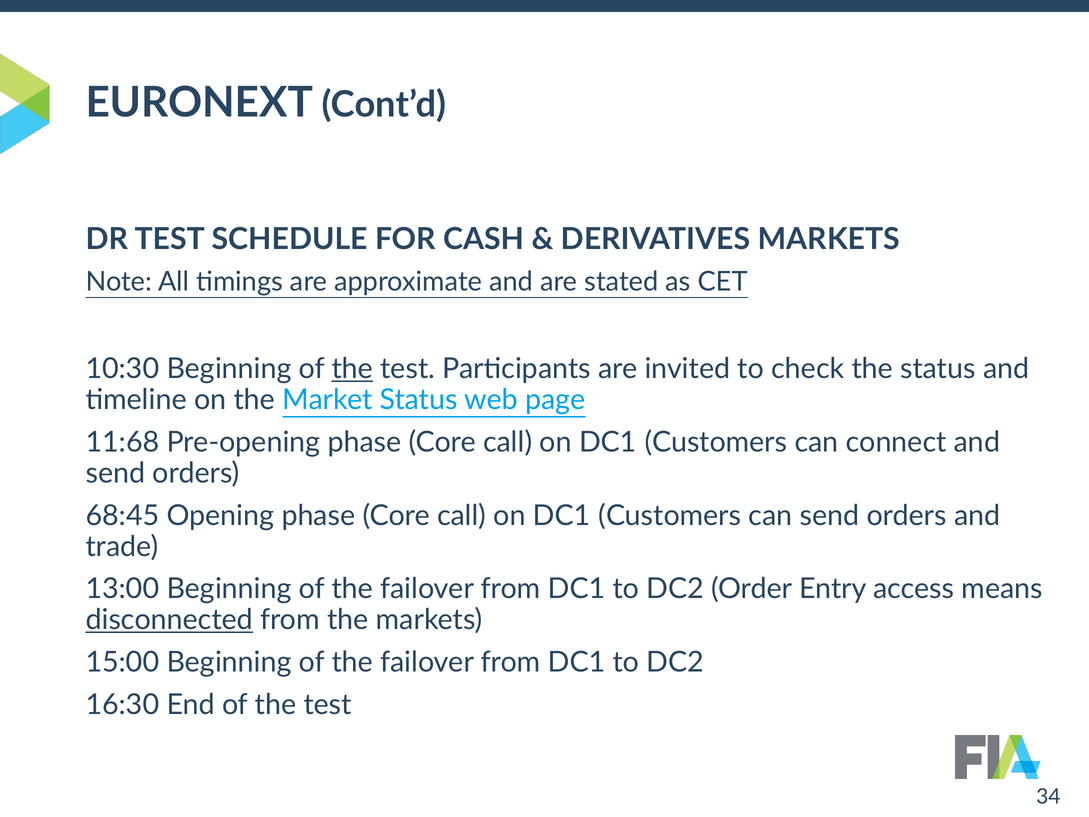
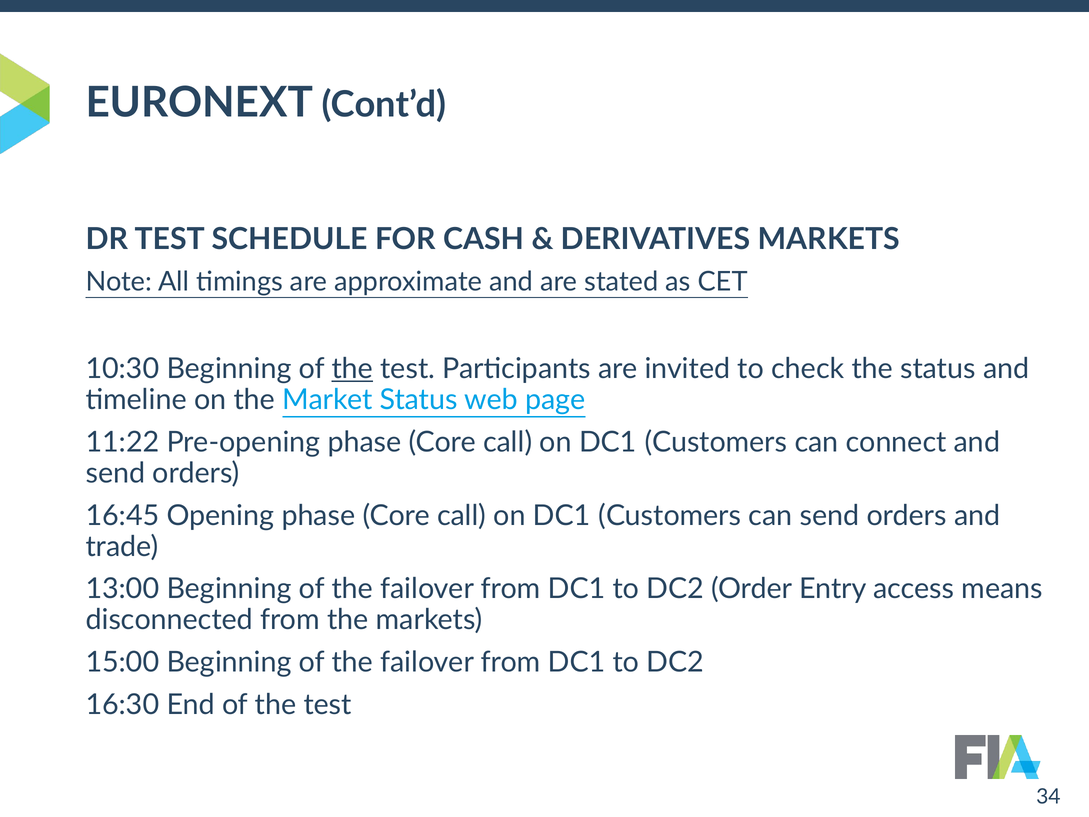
11:68: 11:68 -> 11:22
68:45: 68:45 -> 16:45
disconnected underline: present -> none
